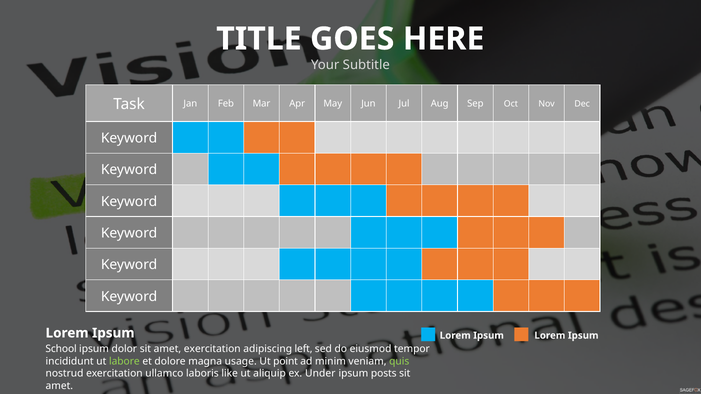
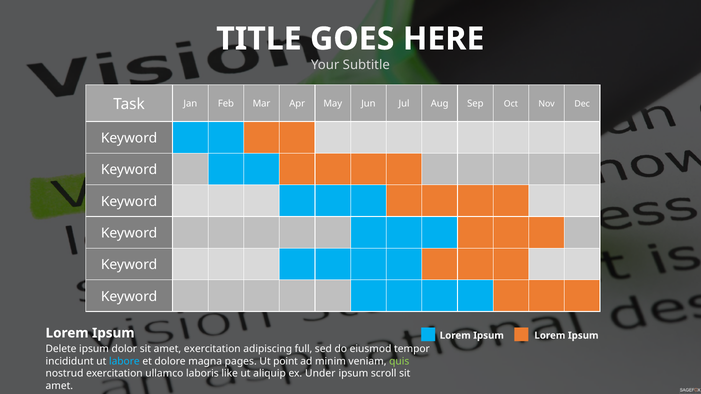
School: School -> Delete
left: left -> full
labore colour: light green -> light blue
usage: usage -> pages
posts: posts -> scroll
